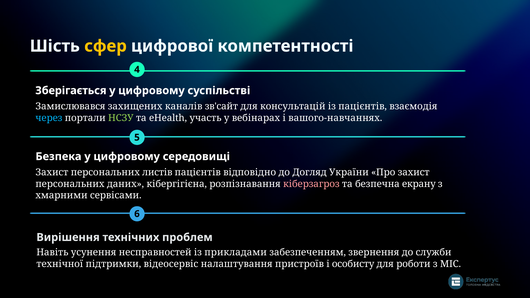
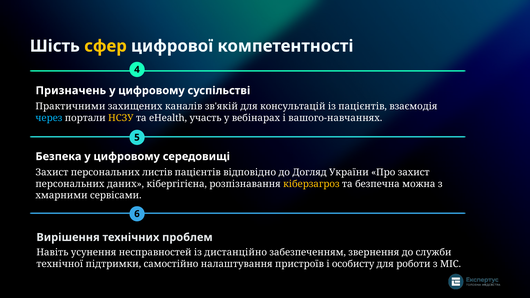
Зберігається: Зберігається -> Призначень
Замислювався: Замислювався -> Практичними
зв'сайт: зв'сайт -> зв'якій
НСЗУ colour: light green -> yellow
кіберзагроз colour: pink -> yellow
екрану: екрану -> можна
прикладами: прикладами -> дистанційно
відеосервіс: відеосервіс -> самостійно
